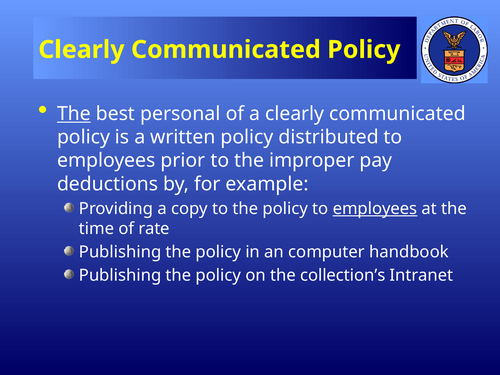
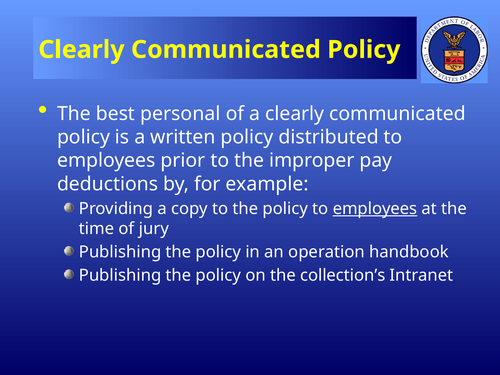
The at (74, 114) underline: present -> none
rate: rate -> jury
computer: computer -> operation
